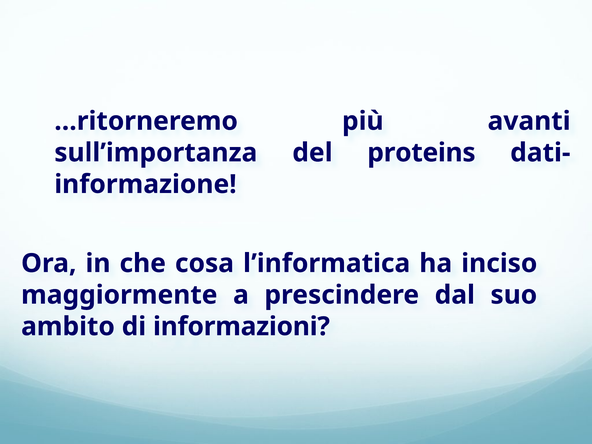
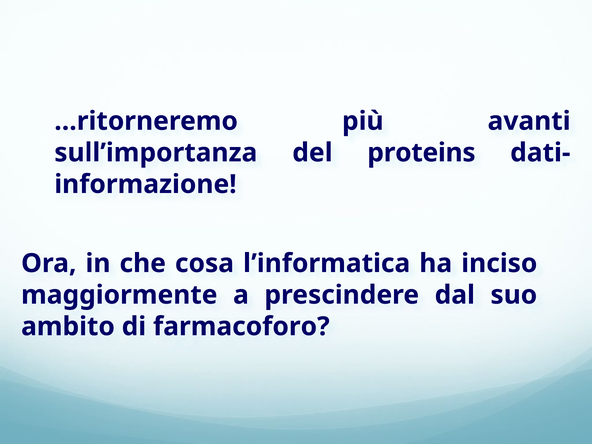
informazioni: informazioni -> farmacoforo
